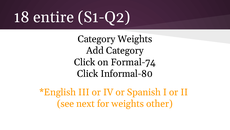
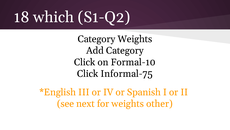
entire: entire -> which
Formal-74: Formal-74 -> Formal-10
Informal-80: Informal-80 -> Informal-75
